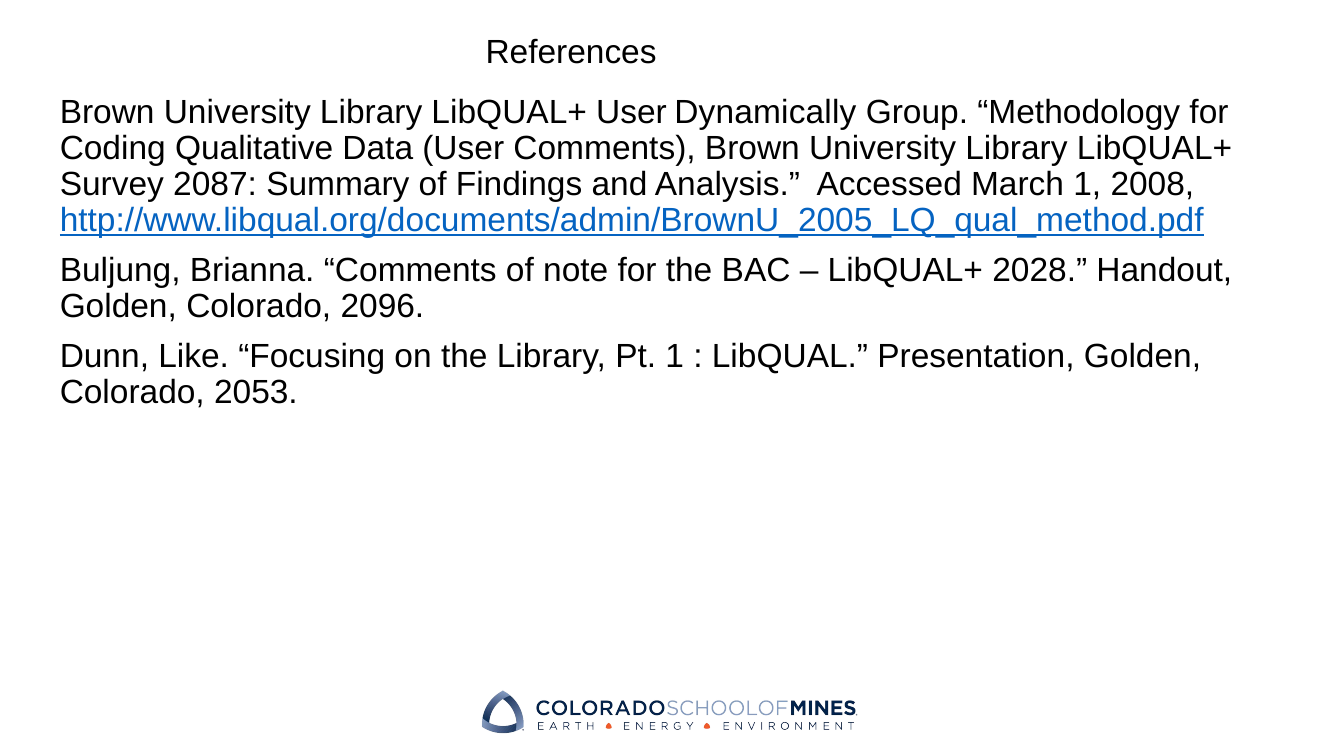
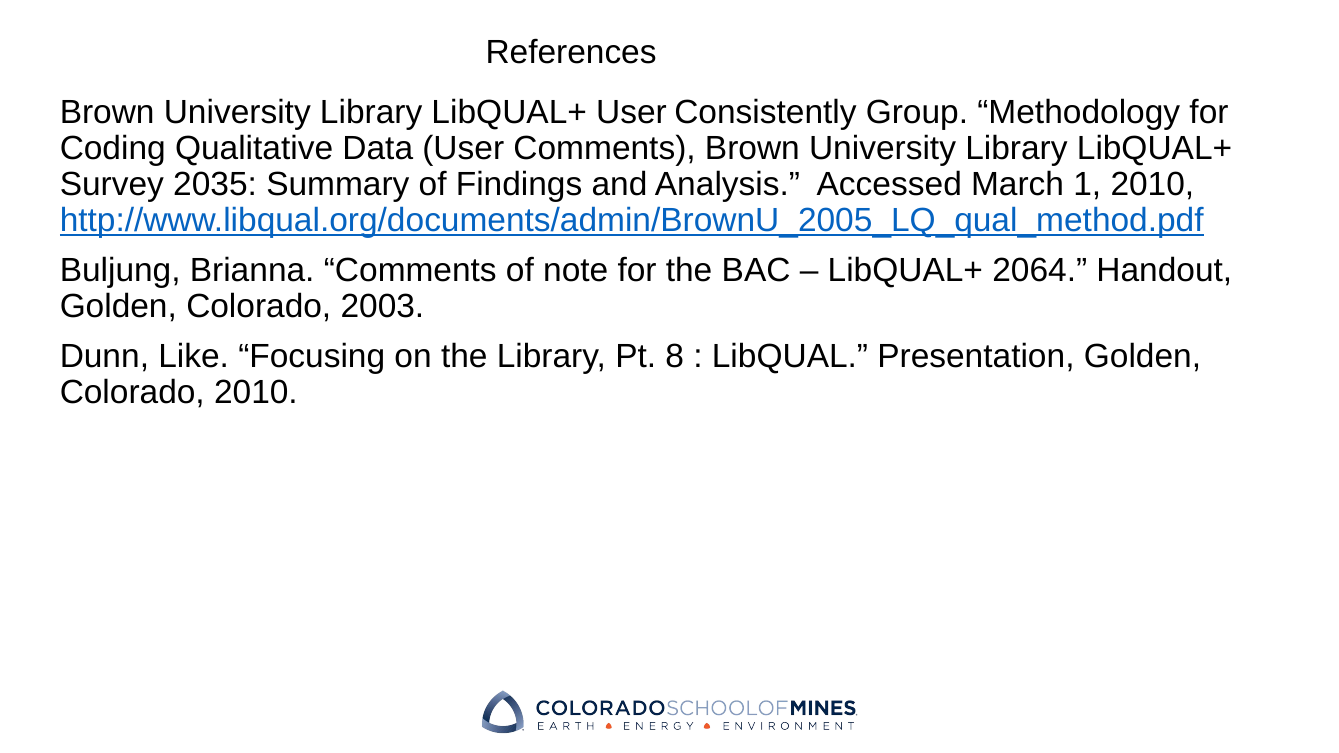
Dynamically: Dynamically -> Consistently
2087: 2087 -> 2035
1 2008: 2008 -> 2010
2028: 2028 -> 2064
2096: 2096 -> 2003
Pt 1: 1 -> 8
Colorado 2053: 2053 -> 2010
